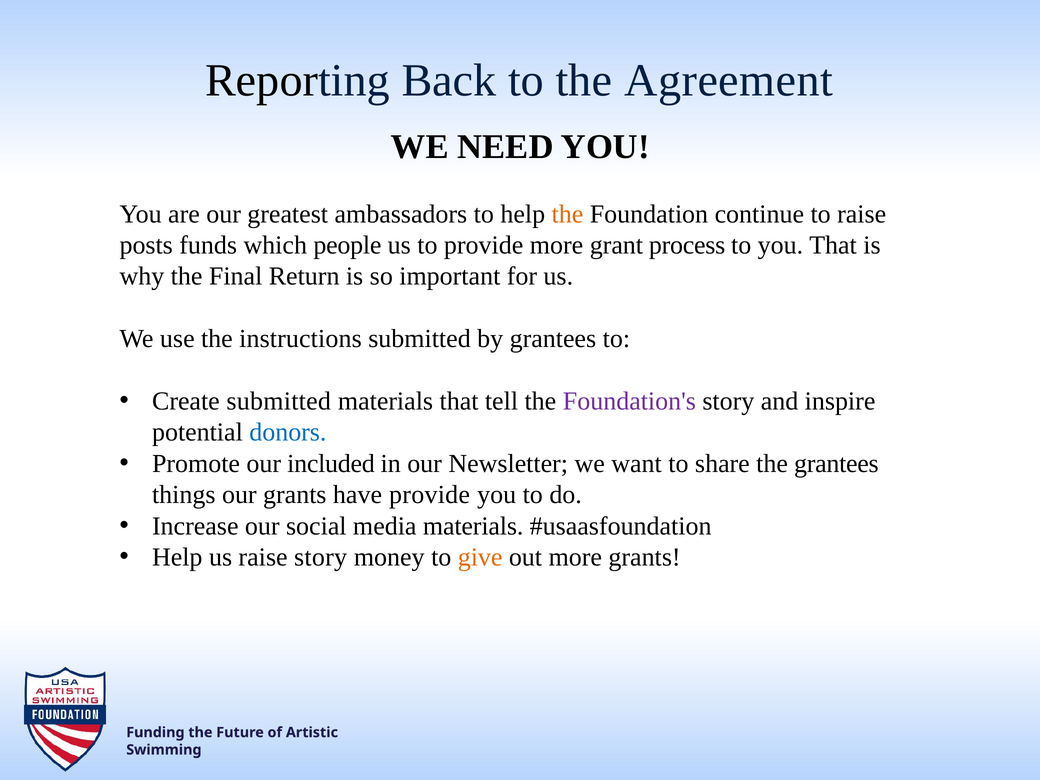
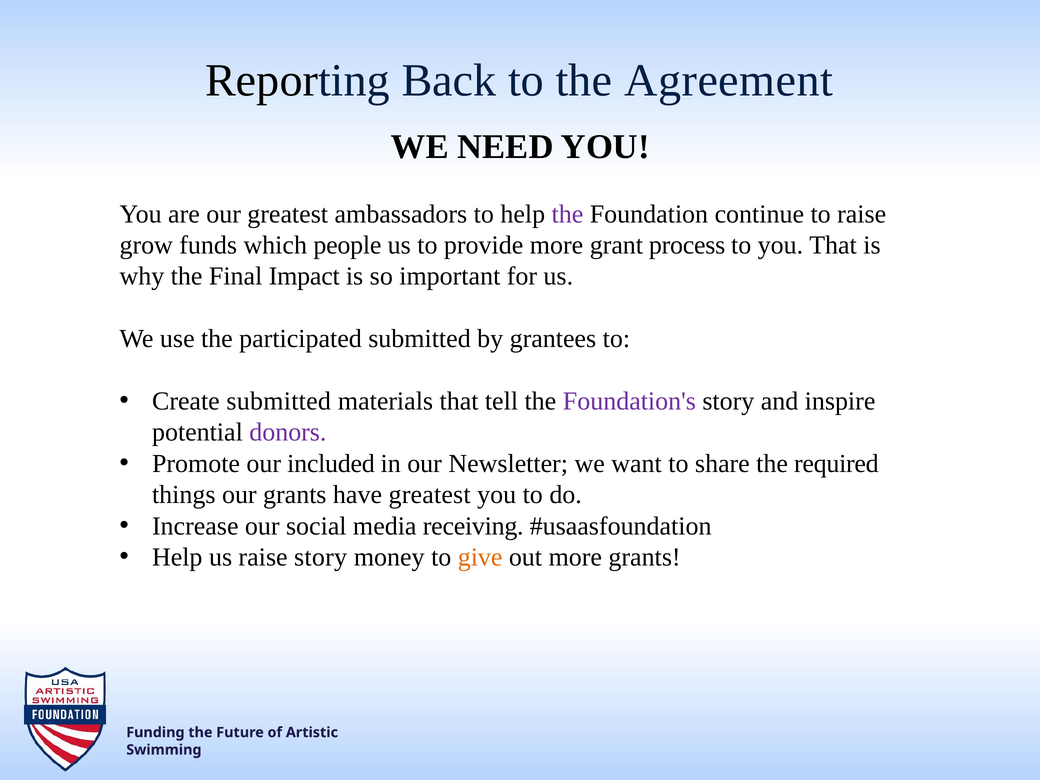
the at (567, 214) colour: orange -> purple
posts: posts -> grow
Return: Return -> Impact
instructions: instructions -> participated
donors colour: blue -> purple
the grantees: grantees -> required
have provide: provide -> greatest
media materials: materials -> receiving
